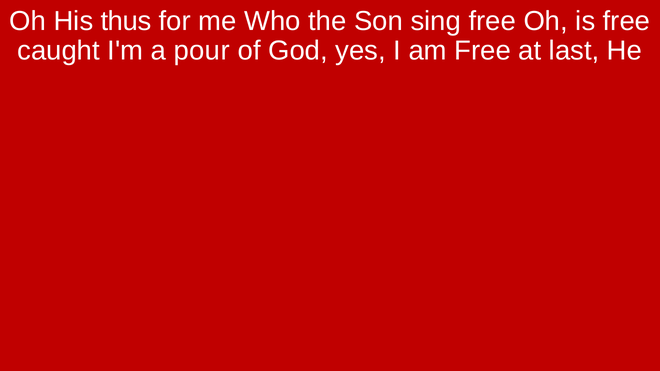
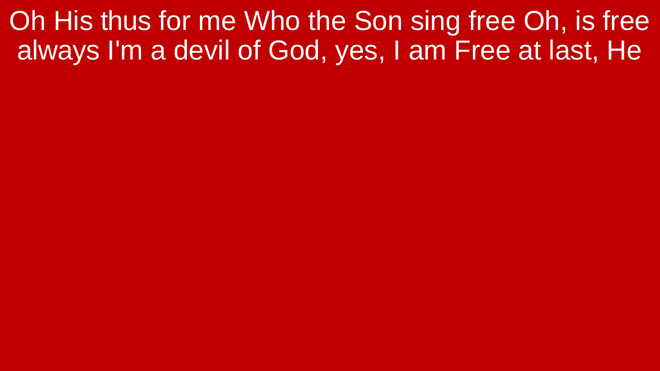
caught: caught -> always
pour: pour -> devil
